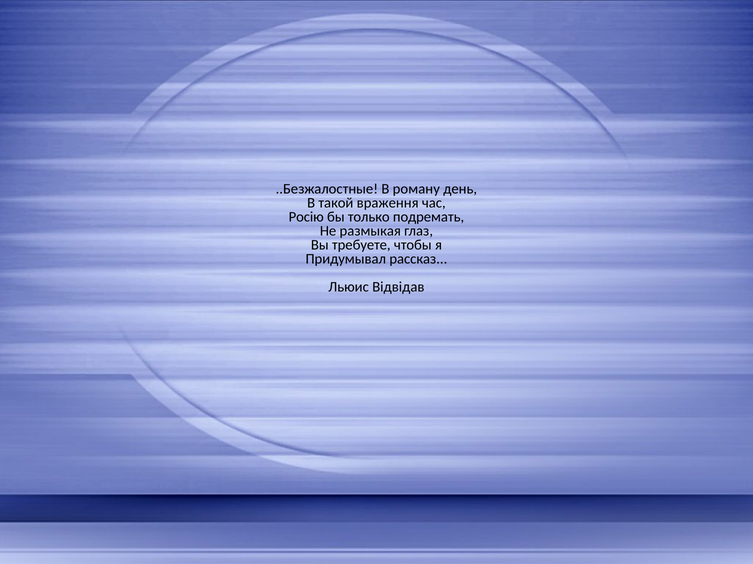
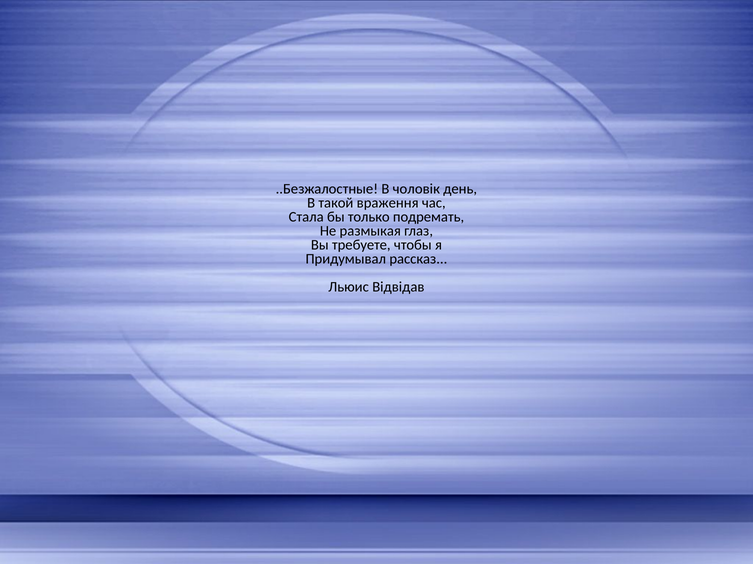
роману: роману -> чоловік
Росію: Росію -> Стала
